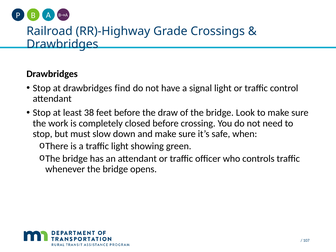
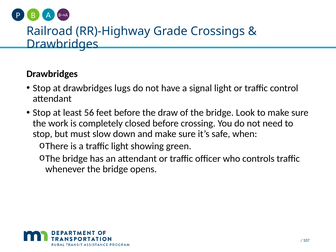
find: find -> lugs
38: 38 -> 56
